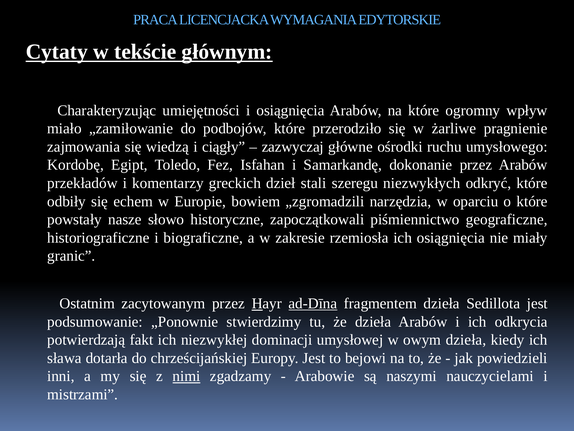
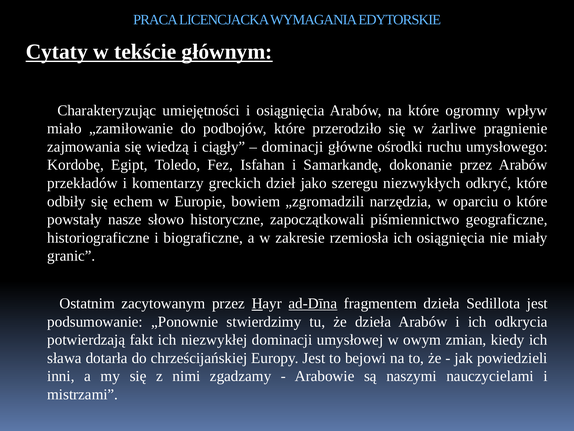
zazwyczaj at (293, 147): zazwyczaj -> dominacji
stali: stali -> jako
owym dzieła: dzieła -> zmian
nimi underline: present -> none
